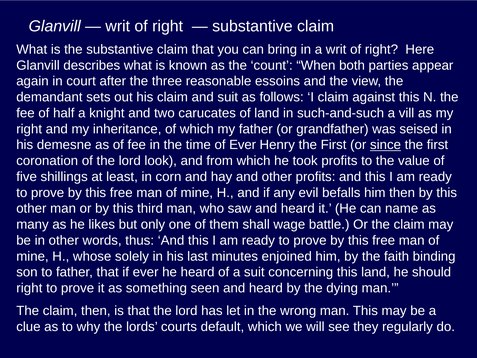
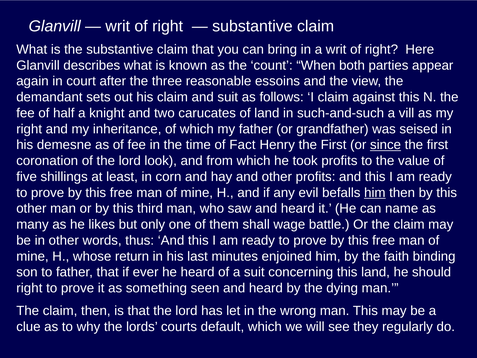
of Ever: Ever -> Fact
him at (375, 193) underline: none -> present
solely: solely -> return
